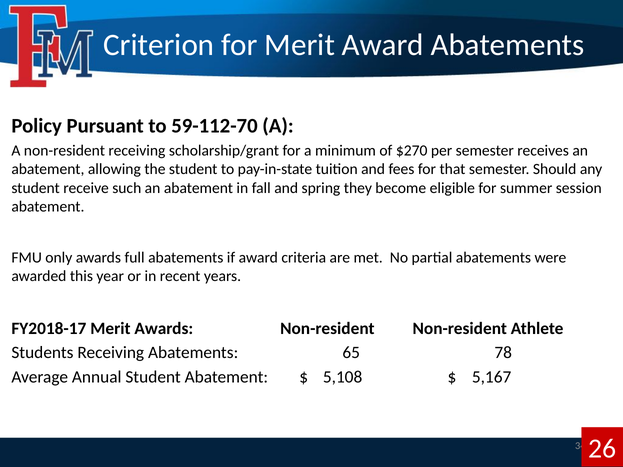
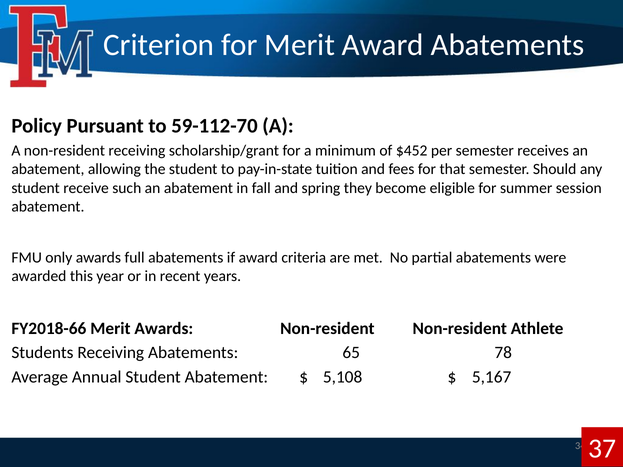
$270: $270 -> $452
FY2018-17: FY2018-17 -> FY2018-66
26: 26 -> 37
